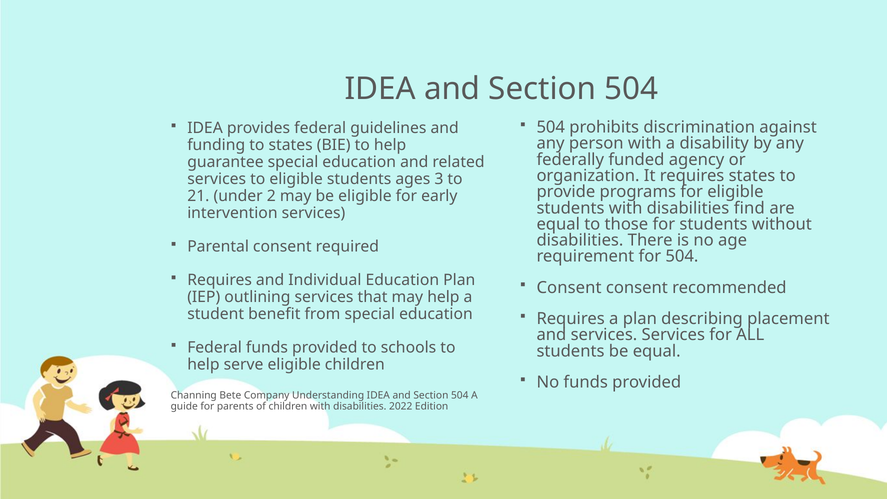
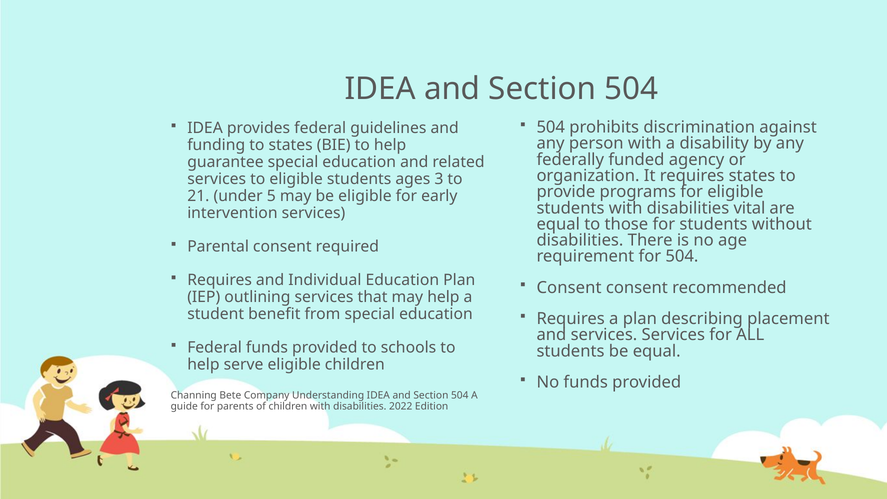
2: 2 -> 5
find: find -> vital
